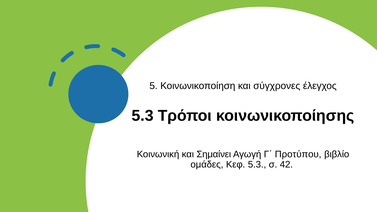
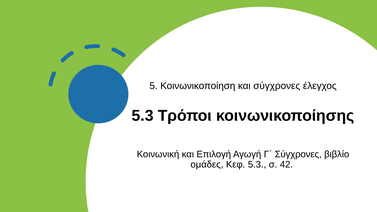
Σημαίνει: Σημαίνει -> Επιλογή
Γ΄ Προτύπου: Προτύπου -> Σύγχρονες
